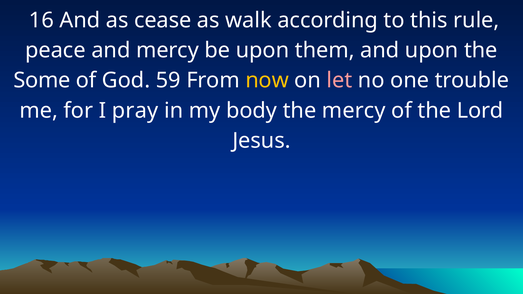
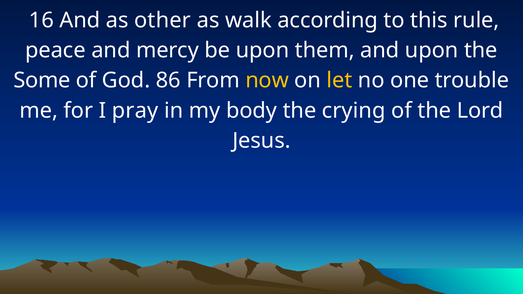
cease: cease -> other
59: 59 -> 86
let colour: pink -> yellow
the mercy: mercy -> crying
